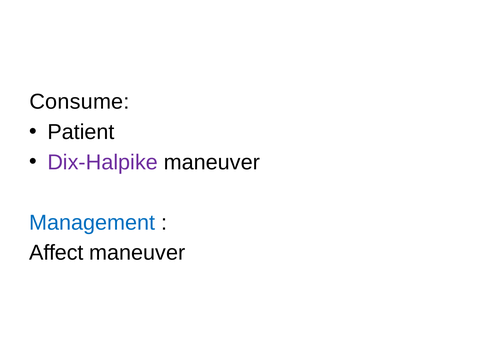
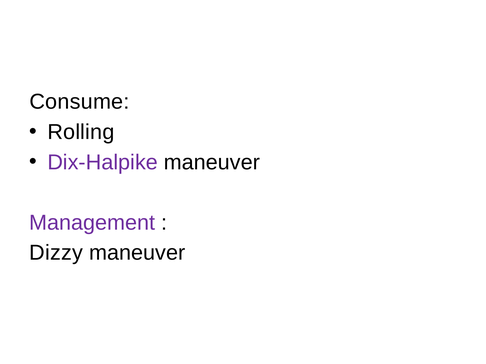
Patient: Patient -> Rolling
Management colour: blue -> purple
Affect: Affect -> Dizzy
